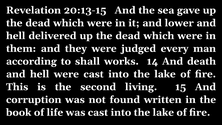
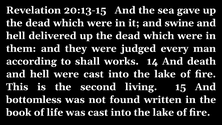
lower: lower -> swine
corruption: corruption -> bottomless
